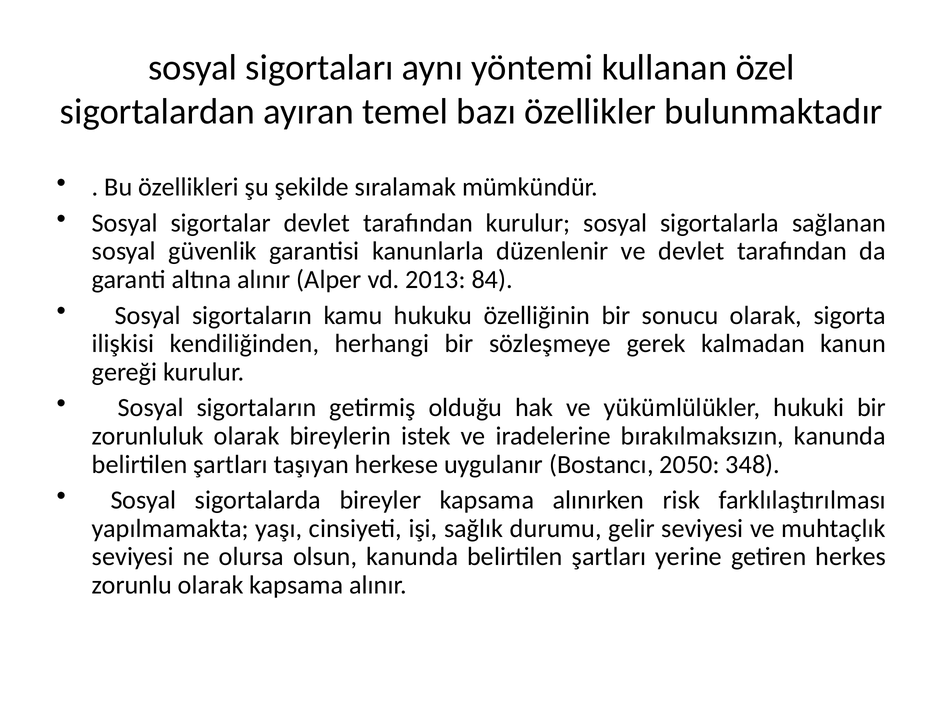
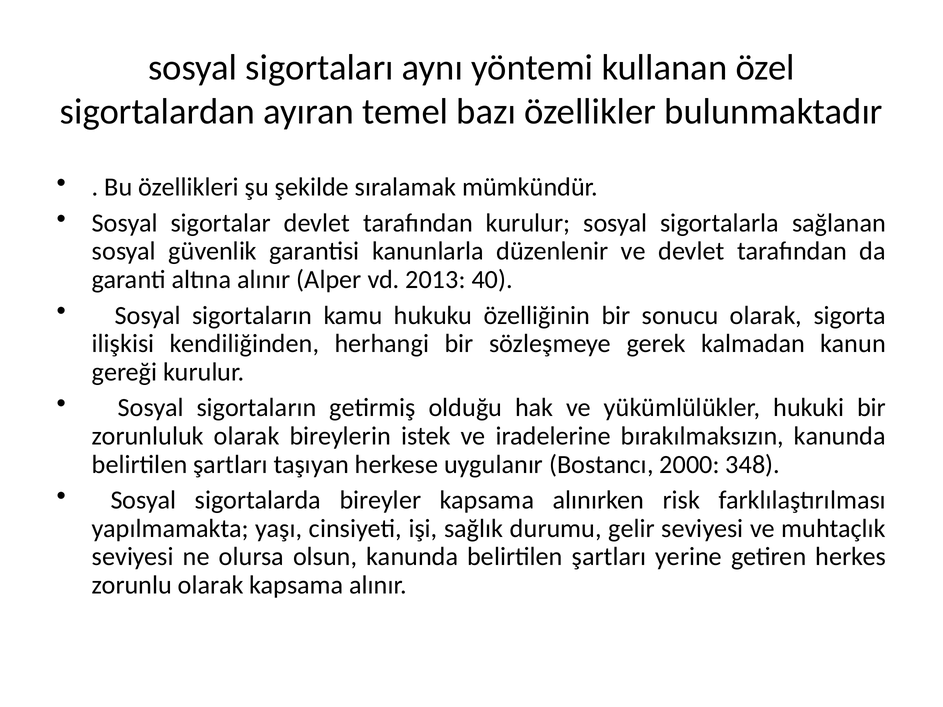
84: 84 -> 40
2050: 2050 -> 2000
